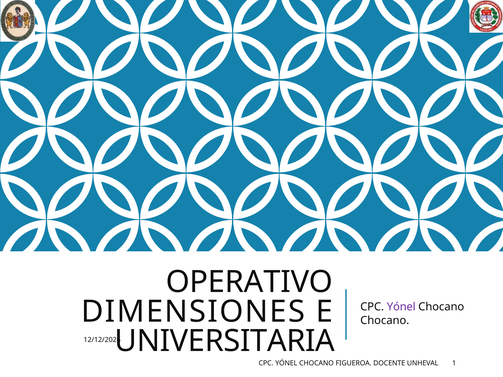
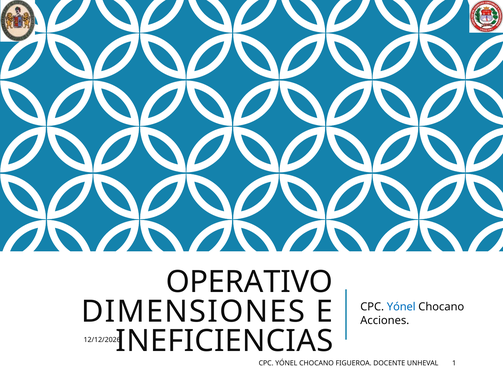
Yónel at (401, 307) colour: purple -> blue
Chocano at (385, 321): Chocano -> Acciones
UNIVERSITARIA: UNIVERSITARIA -> INEFICIENCIAS
